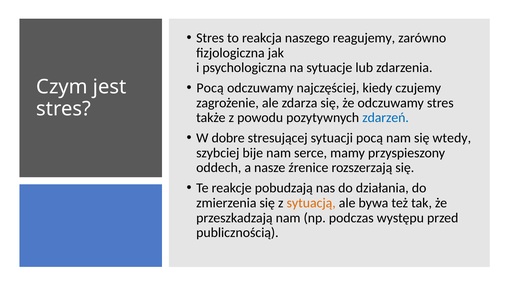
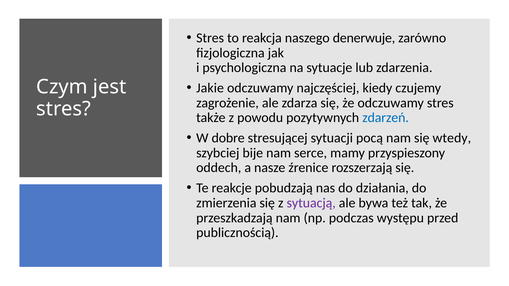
reagujemy: reagujemy -> denerwuje
Pocą at (210, 88): Pocą -> Jakie
sytuacją colour: orange -> purple
